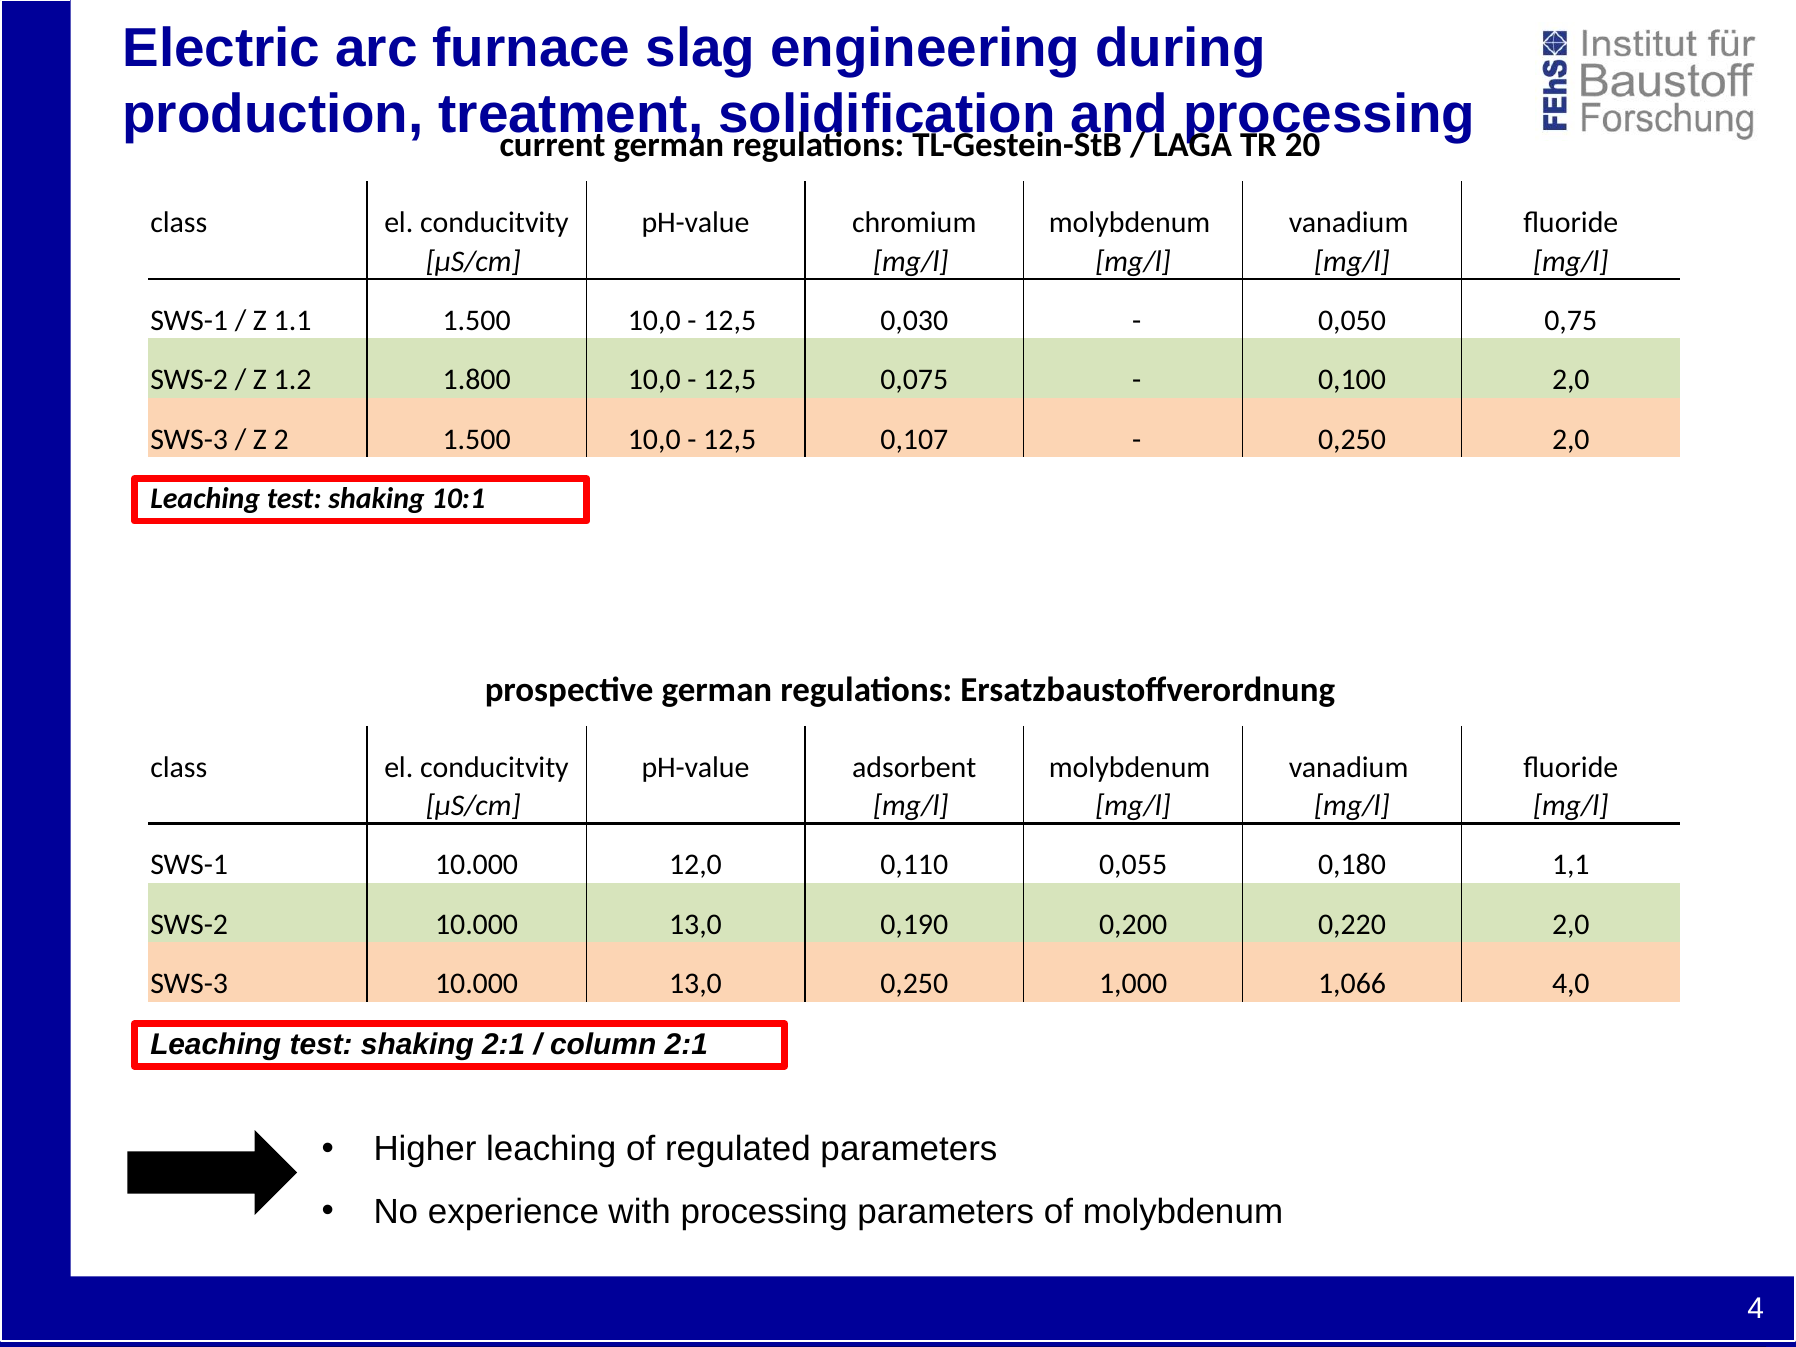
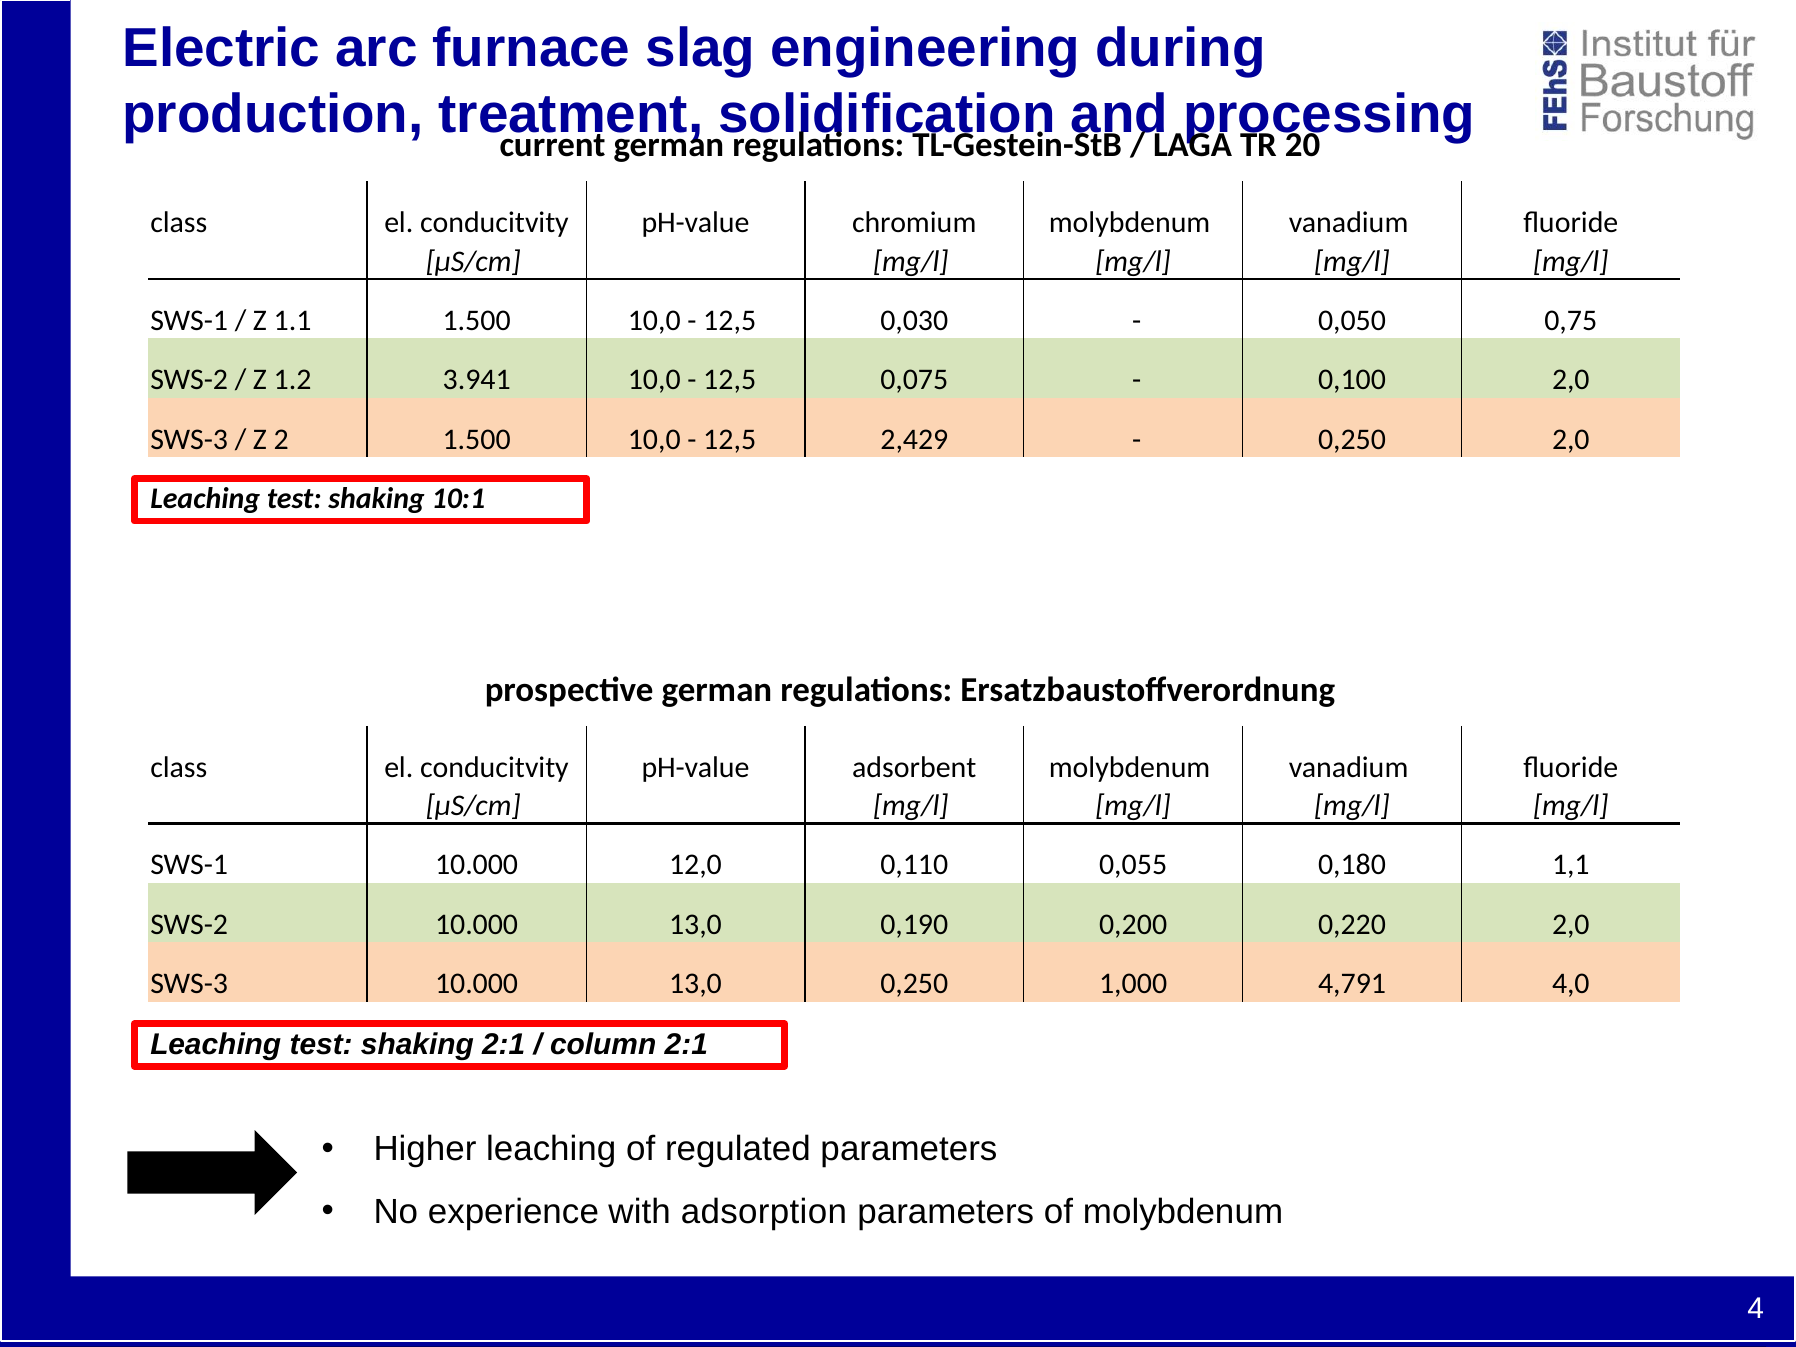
1.800: 1.800 -> 3.941
0,107: 0,107 -> 2,429
1,066: 1,066 -> 4,791
with processing: processing -> adsorption
